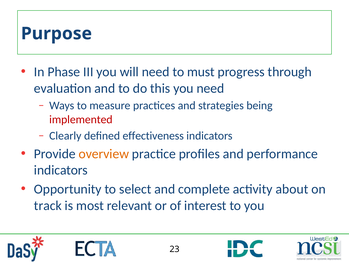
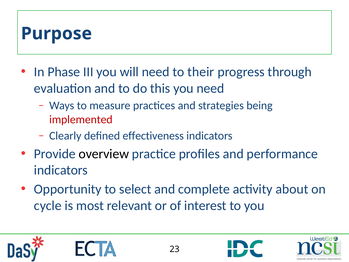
must: must -> their
overview colour: orange -> black
track: track -> cycle
